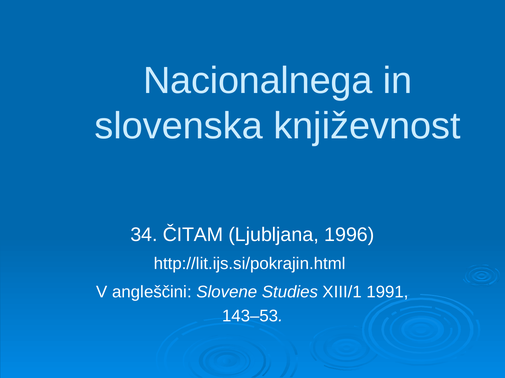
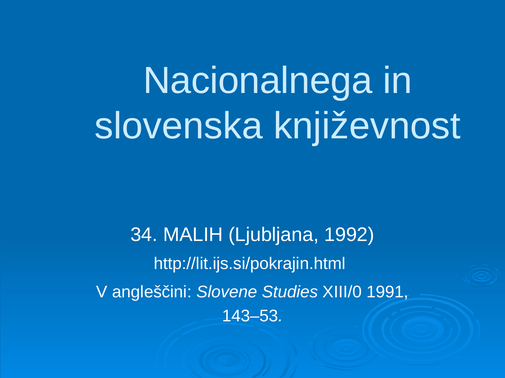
ČITAM: ČITAM -> MALIH
1996: 1996 -> 1992
XIII/1: XIII/1 -> XIII/0
